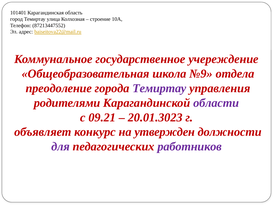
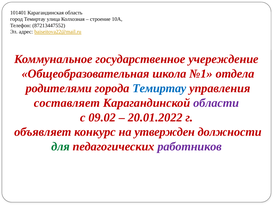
№9: №9 -> №1
преодоление: преодоление -> родителями
Темиртау at (159, 88) colour: purple -> blue
родителями: родителями -> составляет
09.21: 09.21 -> 09.02
20.01.3023: 20.01.3023 -> 20.01.2022
для colour: purple -> green
